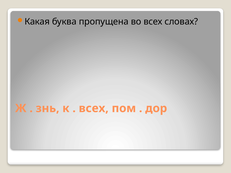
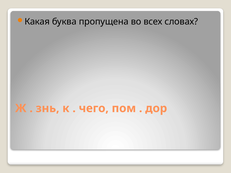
всех at (94, 108): всех -> чего
